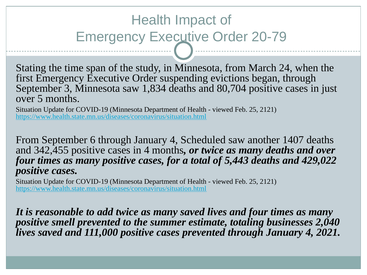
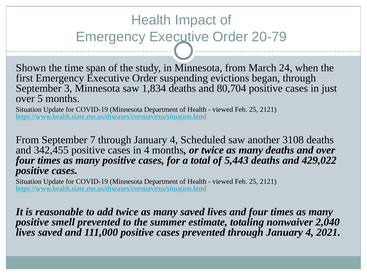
Stating: Stating -> Shown
6: 6 -> 7
1407: 1407 -> 3108
businesses: businesses -> nonwaiver
